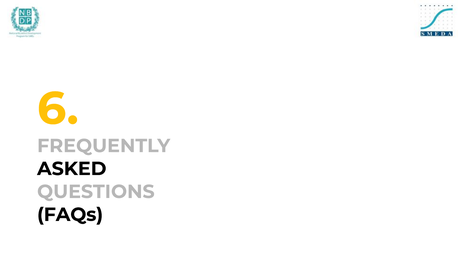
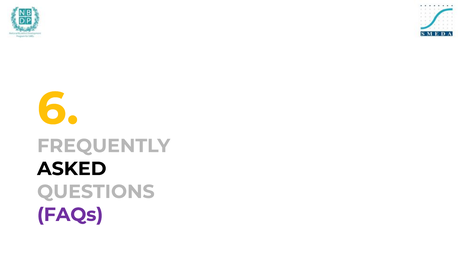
FAQs at (70, 214) colour: black -> purple
